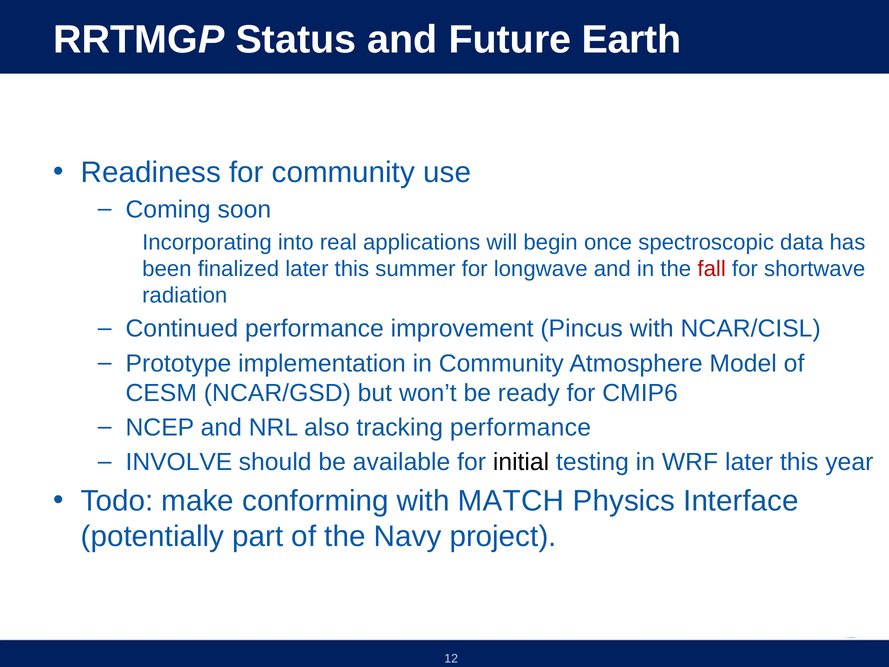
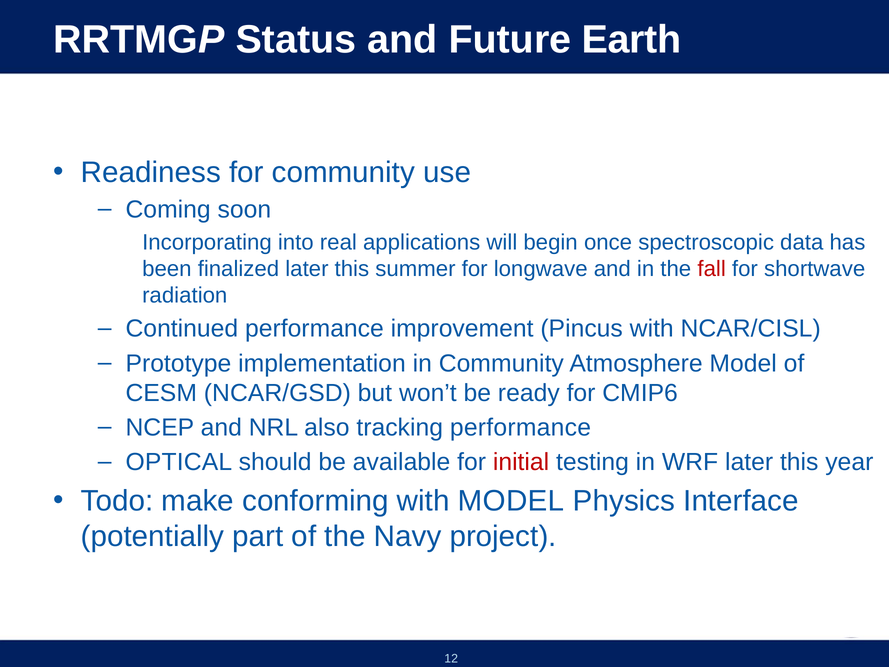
INVOLVE: INVOLVE -> OPTICAL
initial colour: black -> red
with MATCH: MATCH -> MODEL
